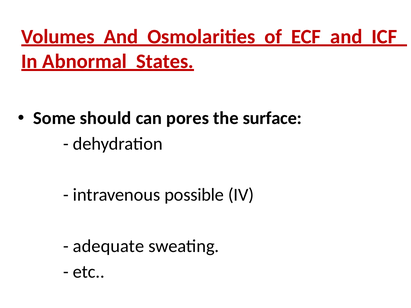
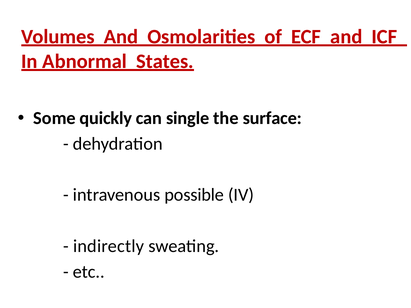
should: should -> quickly
pores: pores -> single
adequate: adequate -> indirectly
